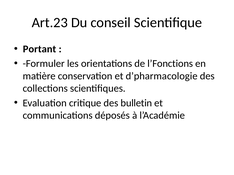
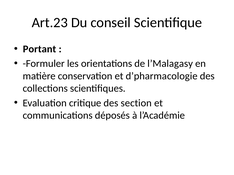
l’Fonctions: l’Fonctions -> l’Malagasy
bulletin: bulletin -> section
